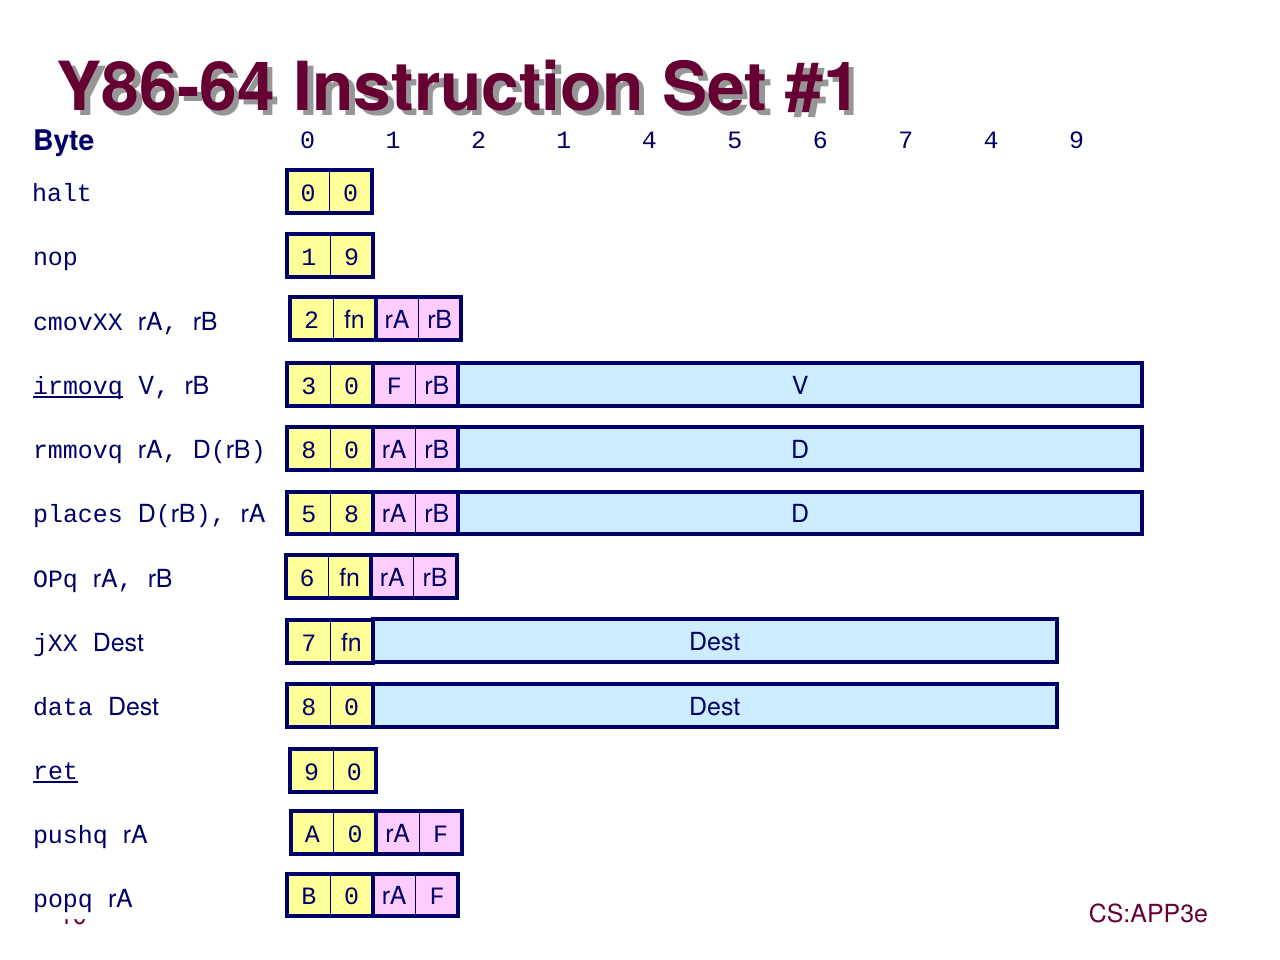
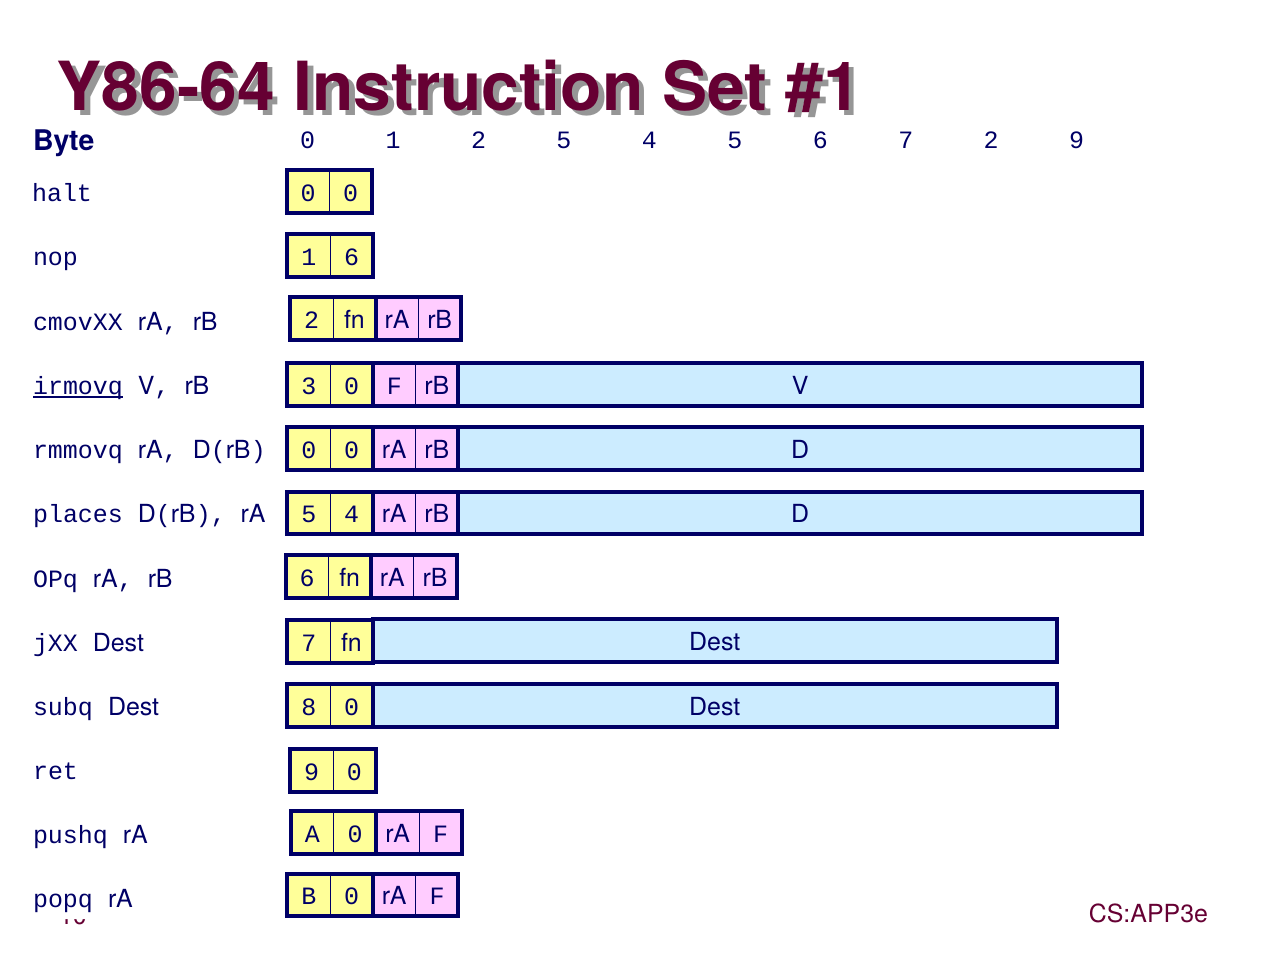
2 1: 1 -> 5
7 4: 4 -> 2
1 9: 9 -> 6
D(rB 8: 8 -> 0
rA 5 8: 8 -> 4
data: data -> subq
ret underline: present -> none
